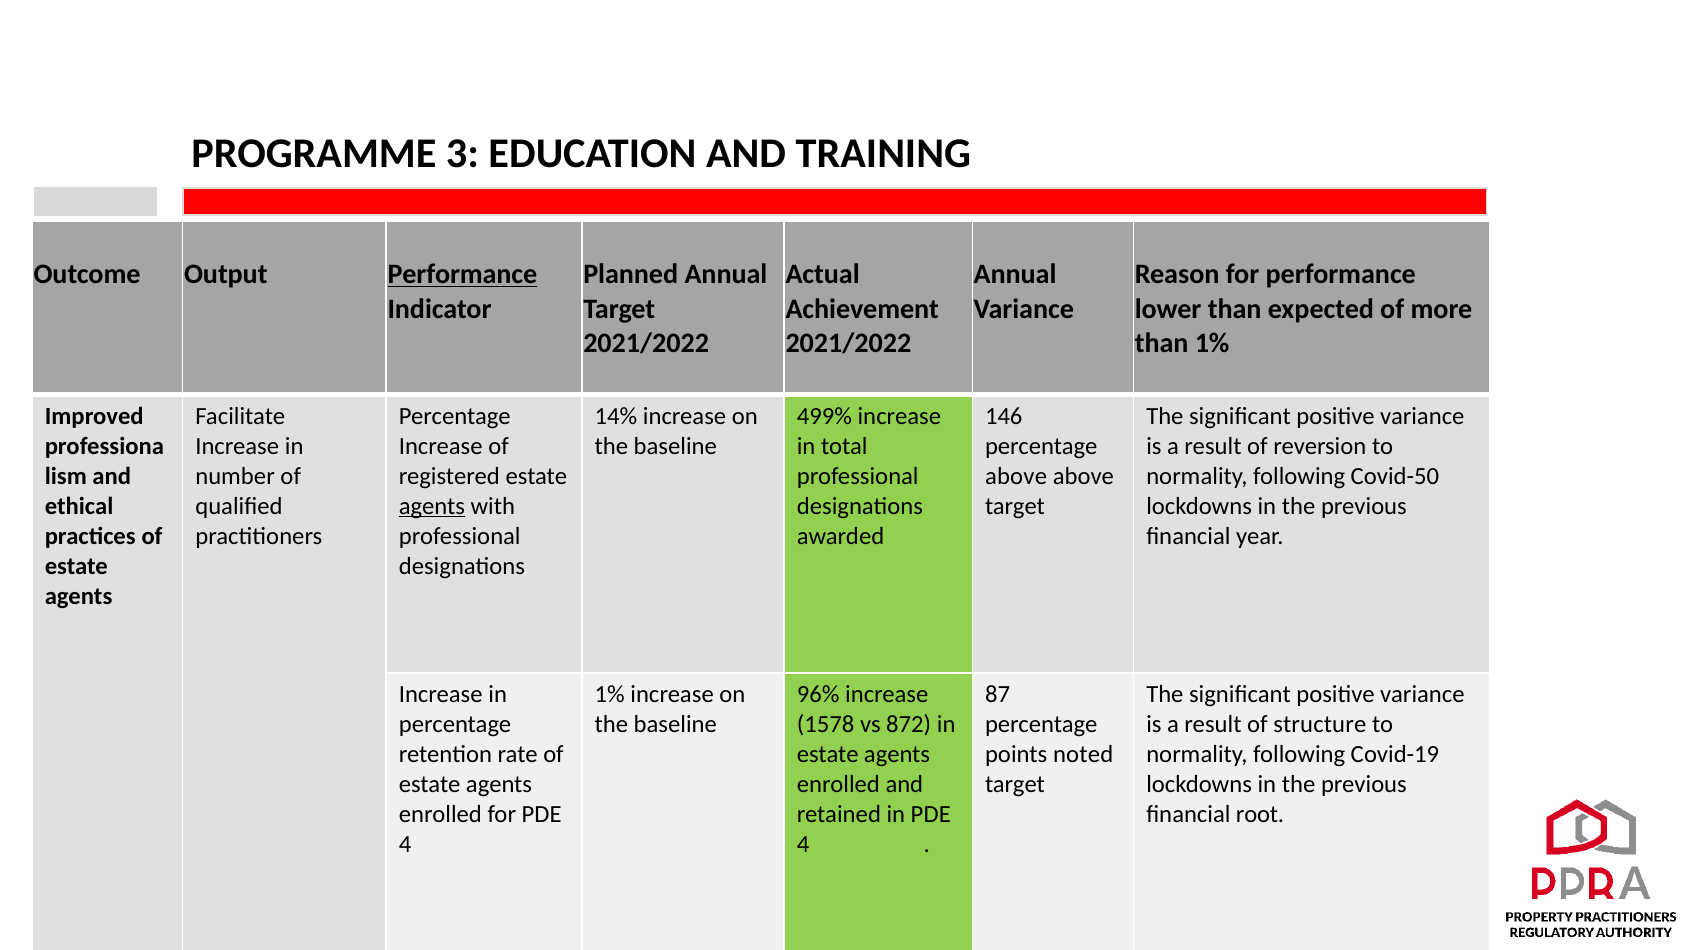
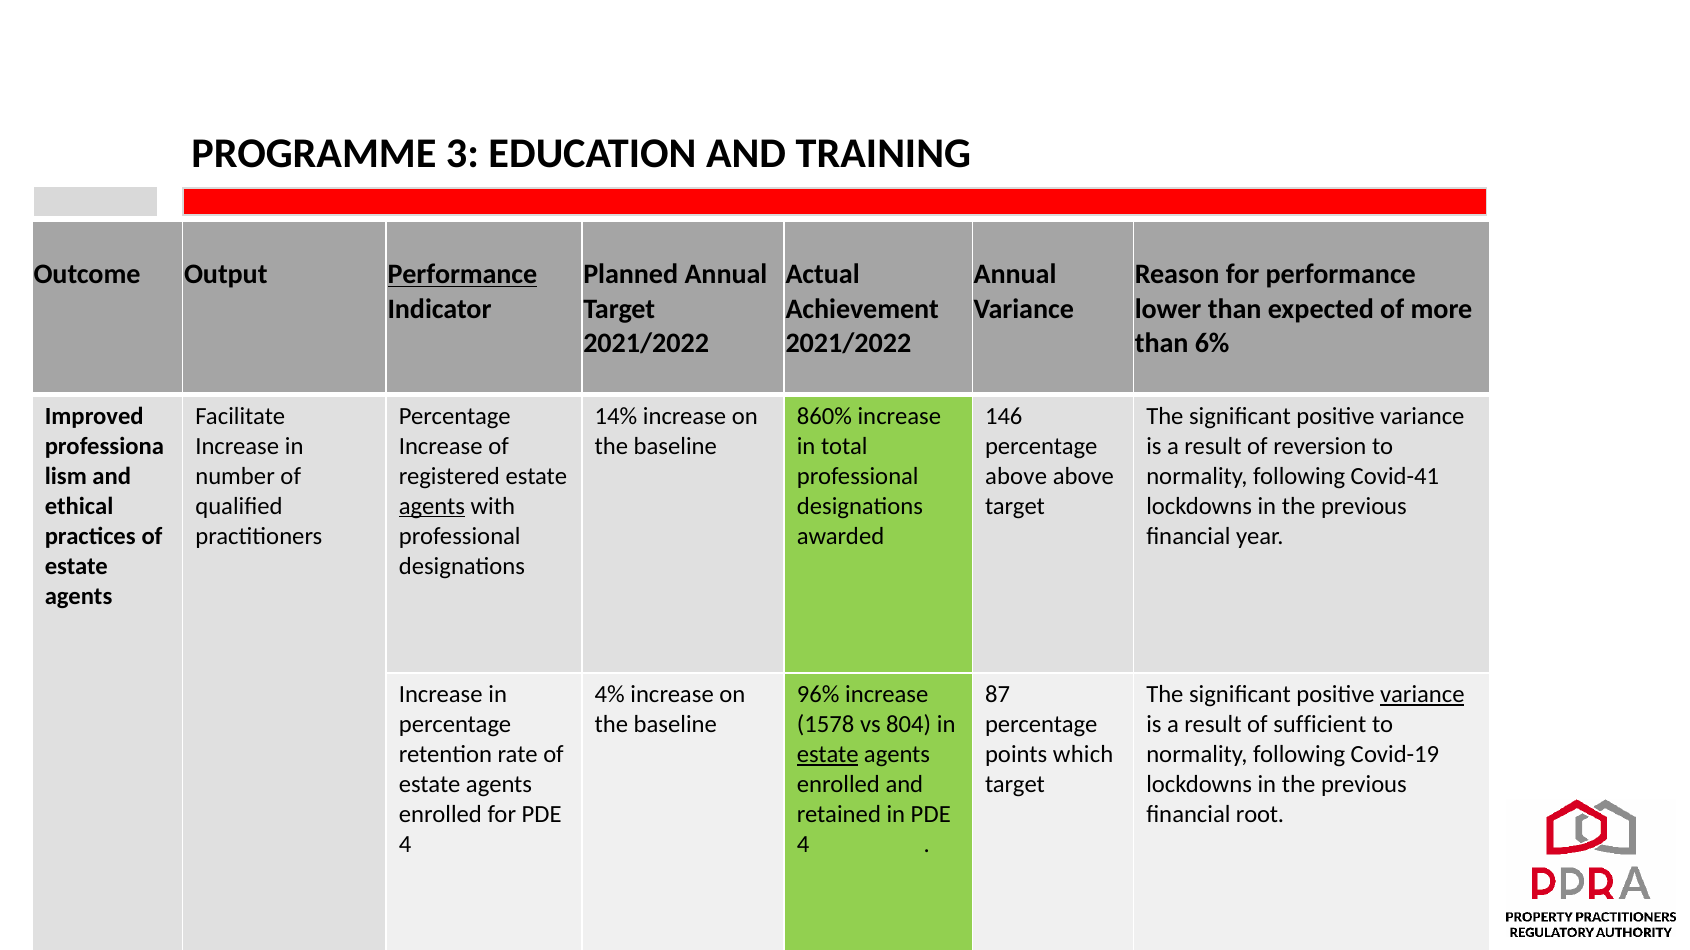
than 1%: 1% -> 6%
499%: 499% -> 860%
Covid-50: Covid-50 -> Covid-41
1% at (610, 695): 1% -> 4%
variance at (1422, 695) underline: none -> present
872: 872 -> 804
structure: structure -> sufficient
estate at (828, 755) underline: none -> present
noted: noted -> which
